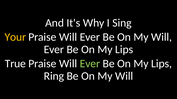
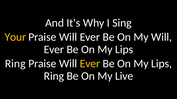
True at (15, 64): True -> Ring
Ever at (90, 64) colour: light green -> yellow
Will at (124, 76): Will -> Live
